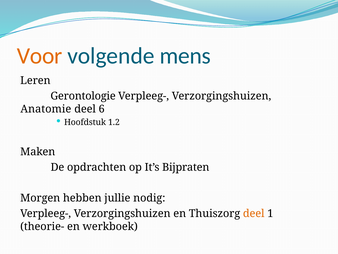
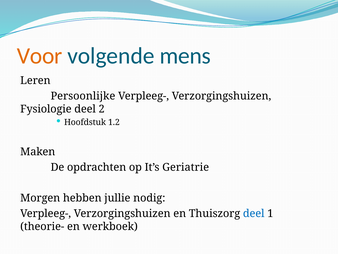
Gerontologie: Gerontologie -> Persoonlijke
Anatomie: Anatomie -> Fysiologie
6: 6 -> 2
Bijpraten: Bijpraten -> Geriatrie
deel at (254, 213) colour: orange -> blue
